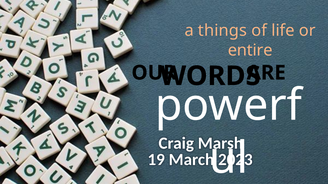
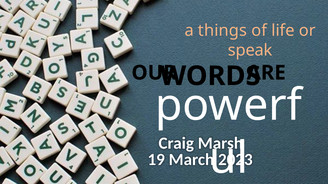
entire: entire -> speak
